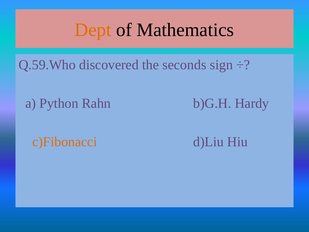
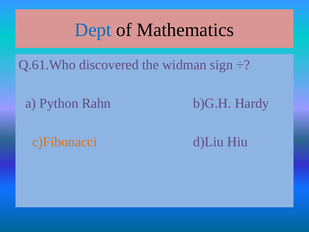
Dept colour: orange -> blue
Q.59.Who: Q.59.Who -> Q.61.Who
seconds: seconds -> widman
